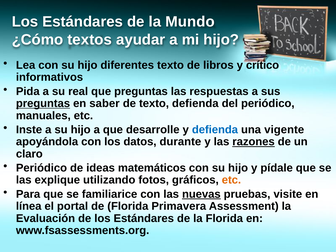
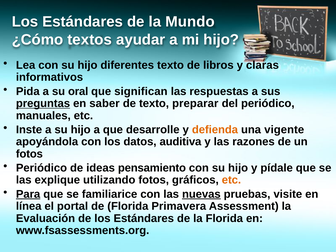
crítico: crítico -> claras
real: real -> oral
que preguntas: preguntas -> significan
texto defienda: defienda -> preparar
defienda at (215, 130) colour: blue -> orange
durante: durante -> auditiva
razones underline: present -> none
claro at (29, 154): claro -> fotos
matemáticos: matemáticos -> pensamiento
Para underline: none -> present
